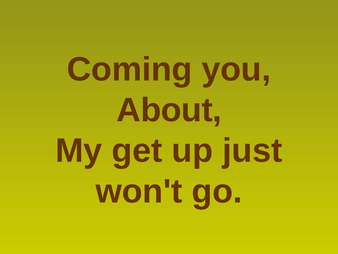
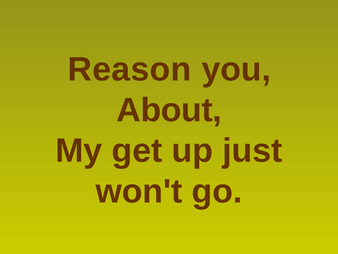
Coming: Coming -> Reason
